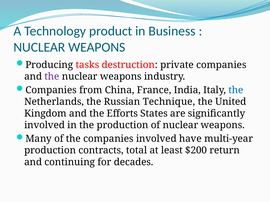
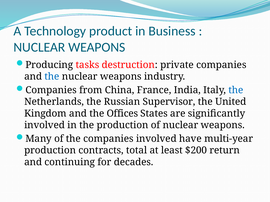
the at (52, 77) colour: purple -> blue
Technique: Technique -> Supervisor
Efforts: Efforts -> Offices
